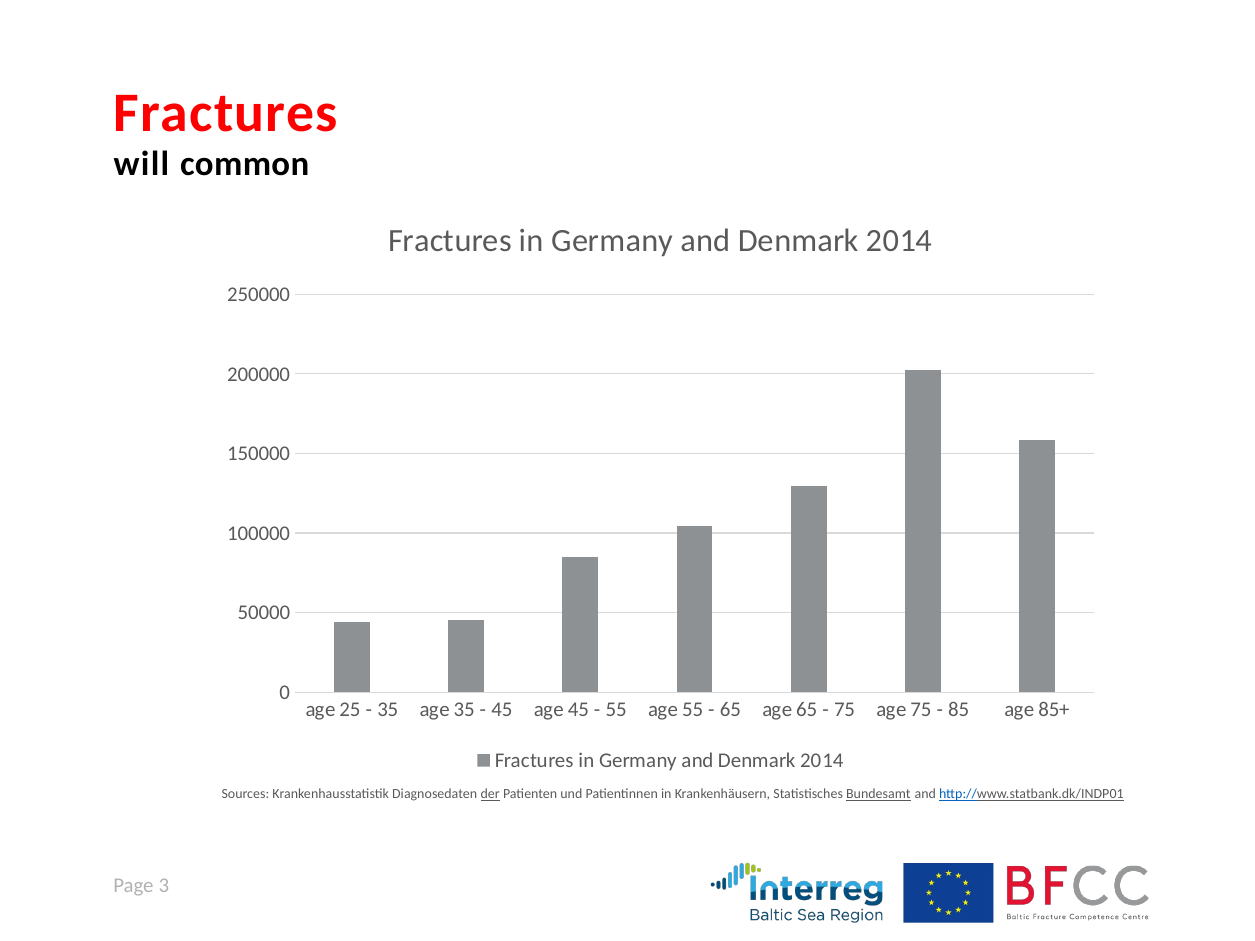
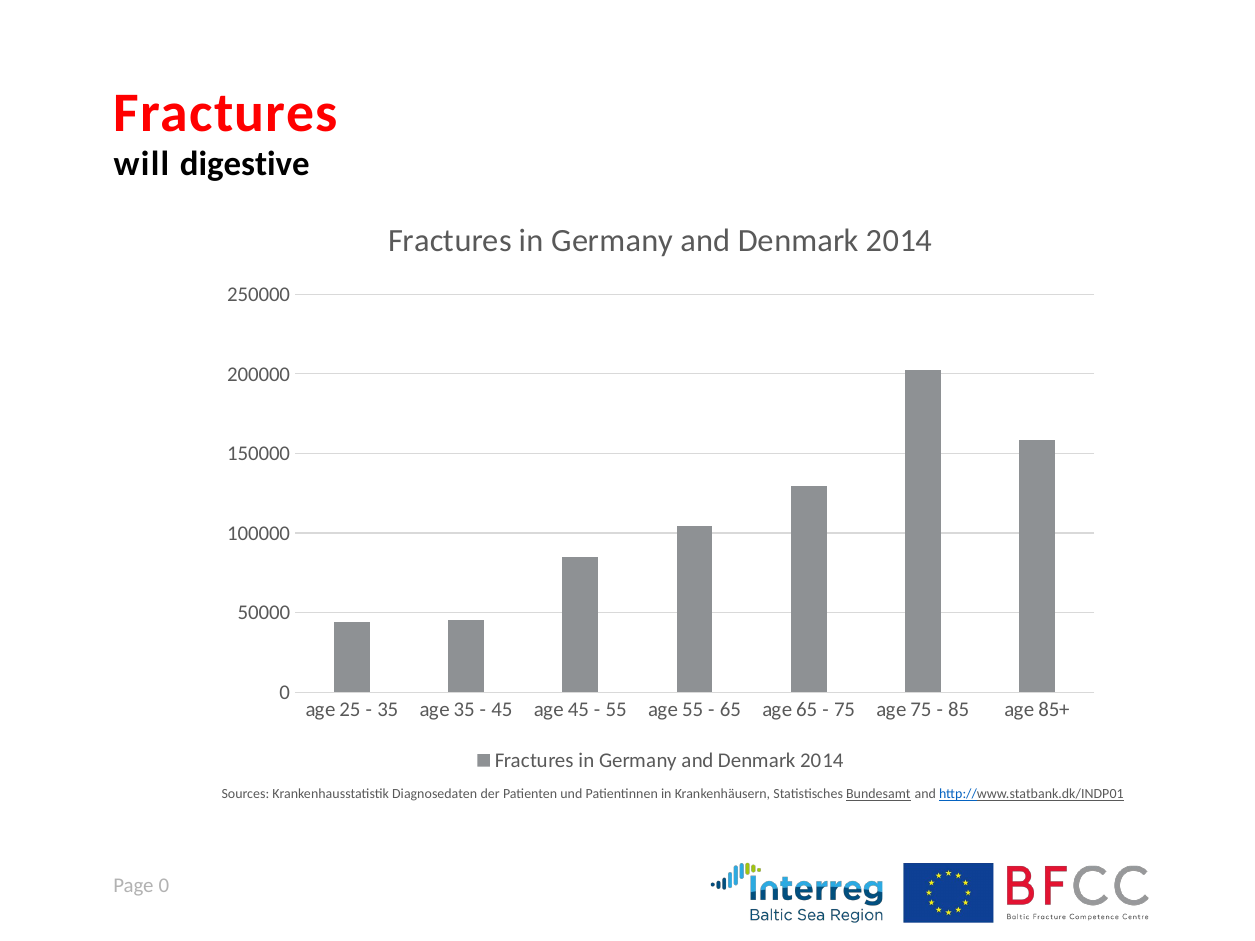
common: common -> digestive
der underline: present -> none
Page 3: 3 -> 0
